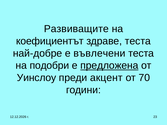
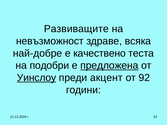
коефициентът: коефициентът -> невъзможност
здраве теста: теста -> всяка
въвлечени: въвлечени -> качествено
Уинслоу underline: none -> present
70: 70 -> 92
